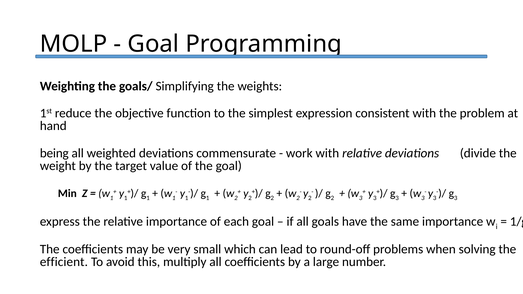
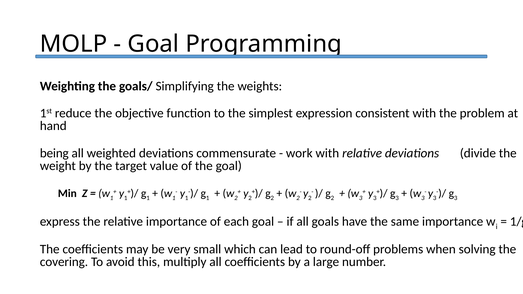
efficient: efficient -> covering
